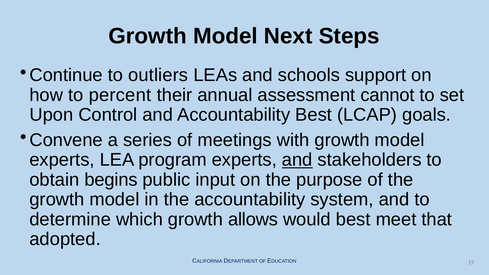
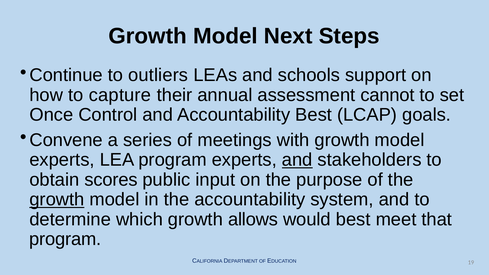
percent: percent -> capture
Upon: Upon -> Once
begins: begins -> scores
growth at (57, 200) underline: none -> present
adopted at (65, 239): adopted -> program
